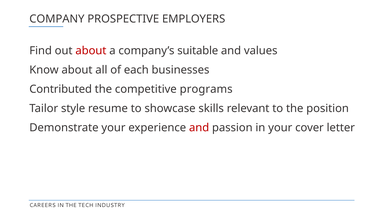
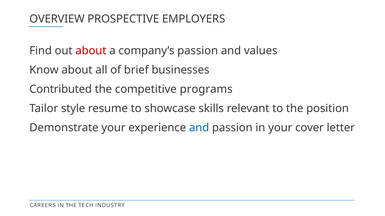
COMPANY: COMPANY -> OVERVIEW
company’s suitable: suitable -> passion
each: each -> brief
and at (199, 128) colour: red -> blue
